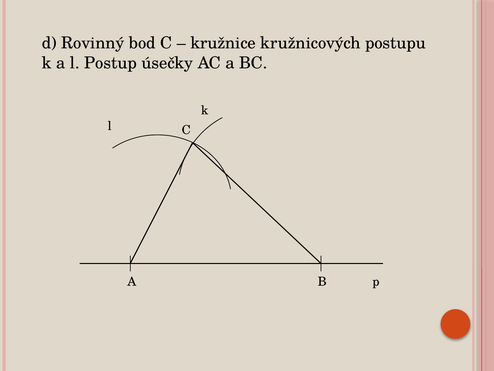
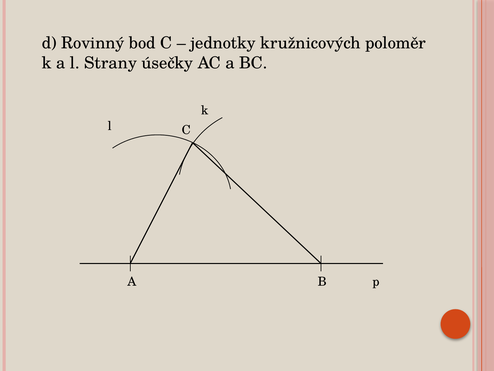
kružnice: kružnice -> jednotky
postupu: postupu -> poloměr
Postup: Postup -> Strany
